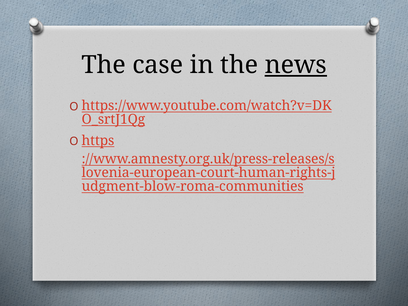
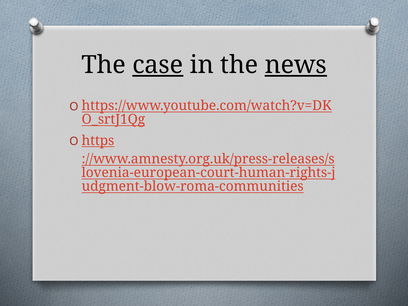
case underline: none -> present
